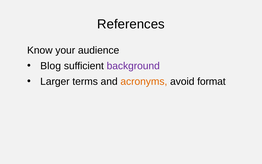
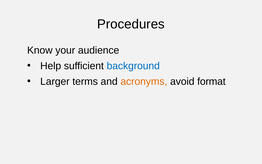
References: References -> Procedures
Blog: Blog -> Help
background colour: purple -> blue
